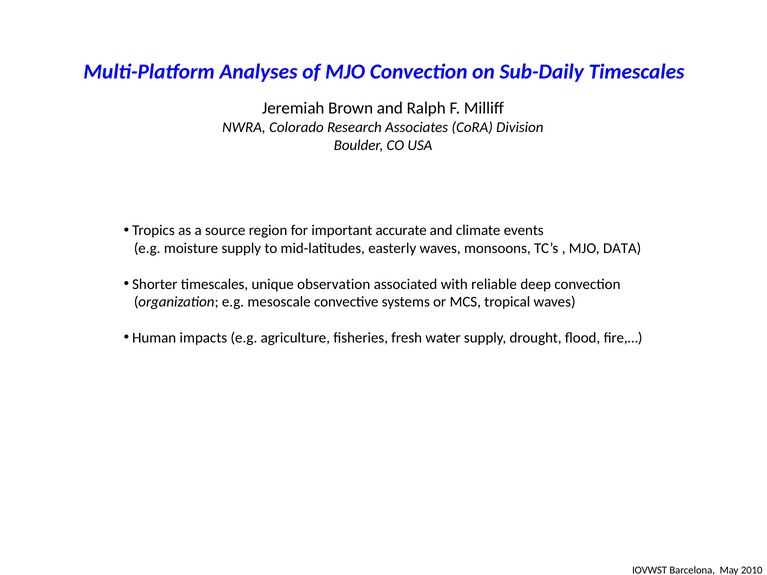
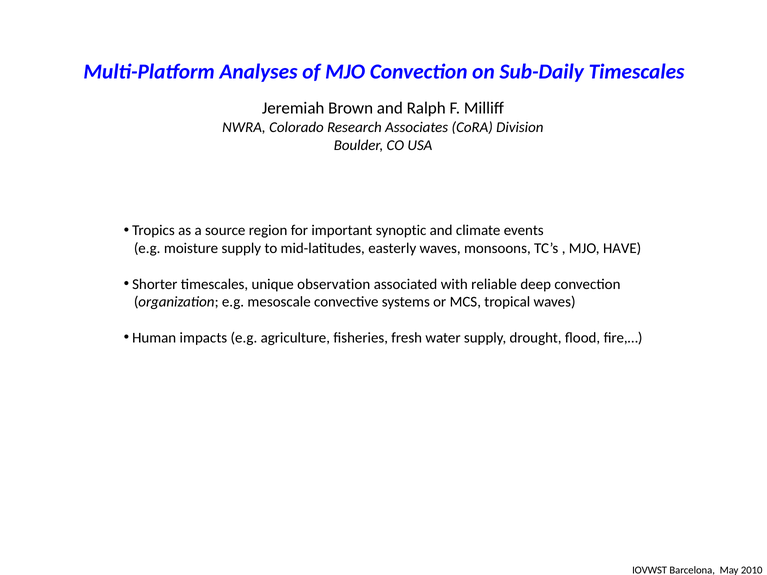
accurate: accurate -> synoptic
DATA: DATA -> HAVE
